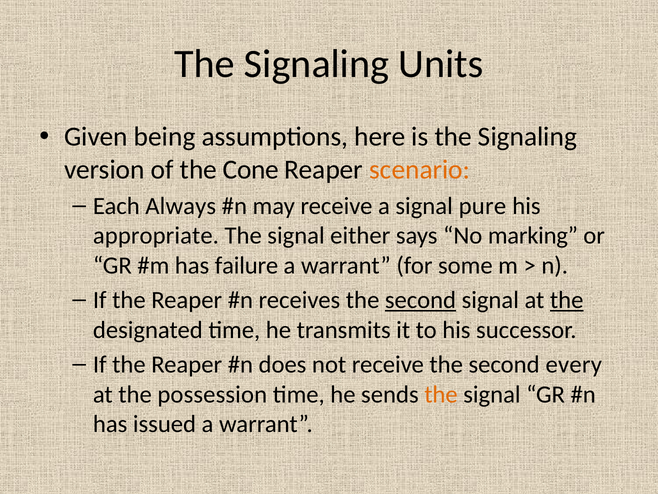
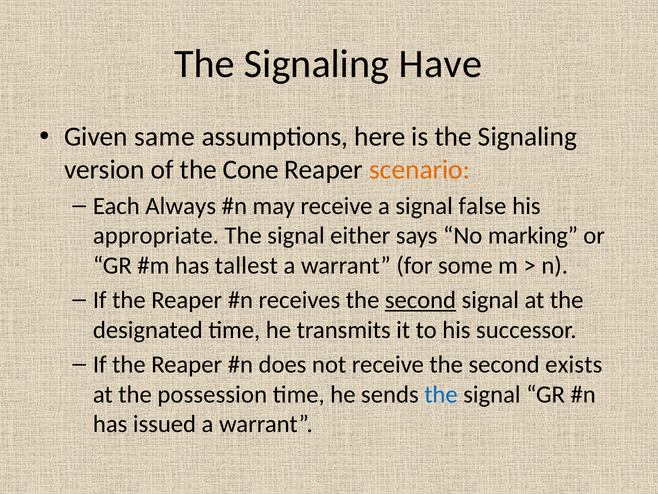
Units: Units -> Have
being: being -> same
pure: pure -> false
failure: failure -> tallest
the at (567, 300) underline: present -> none
every: every -> exists
the at (441, 394) colour: orange -> blue
